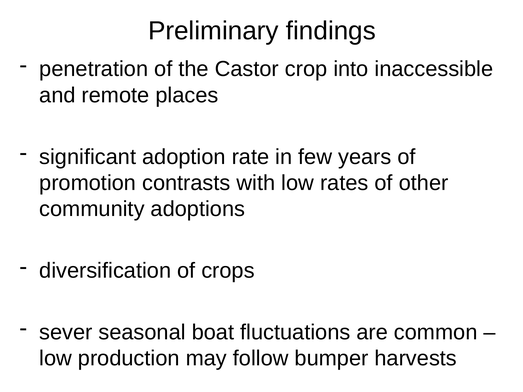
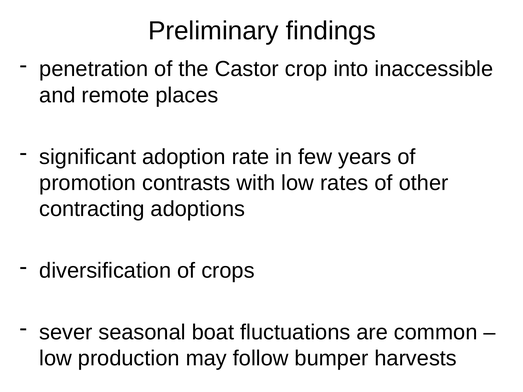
community: community -> contracting
